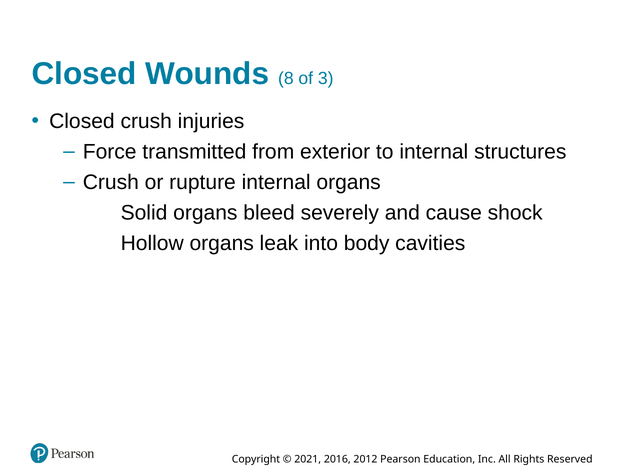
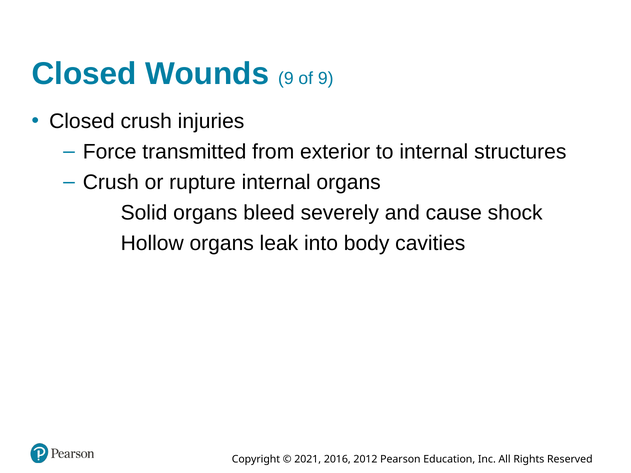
Wounds 8: 8 -> 9
of 3: 3 -> 9
